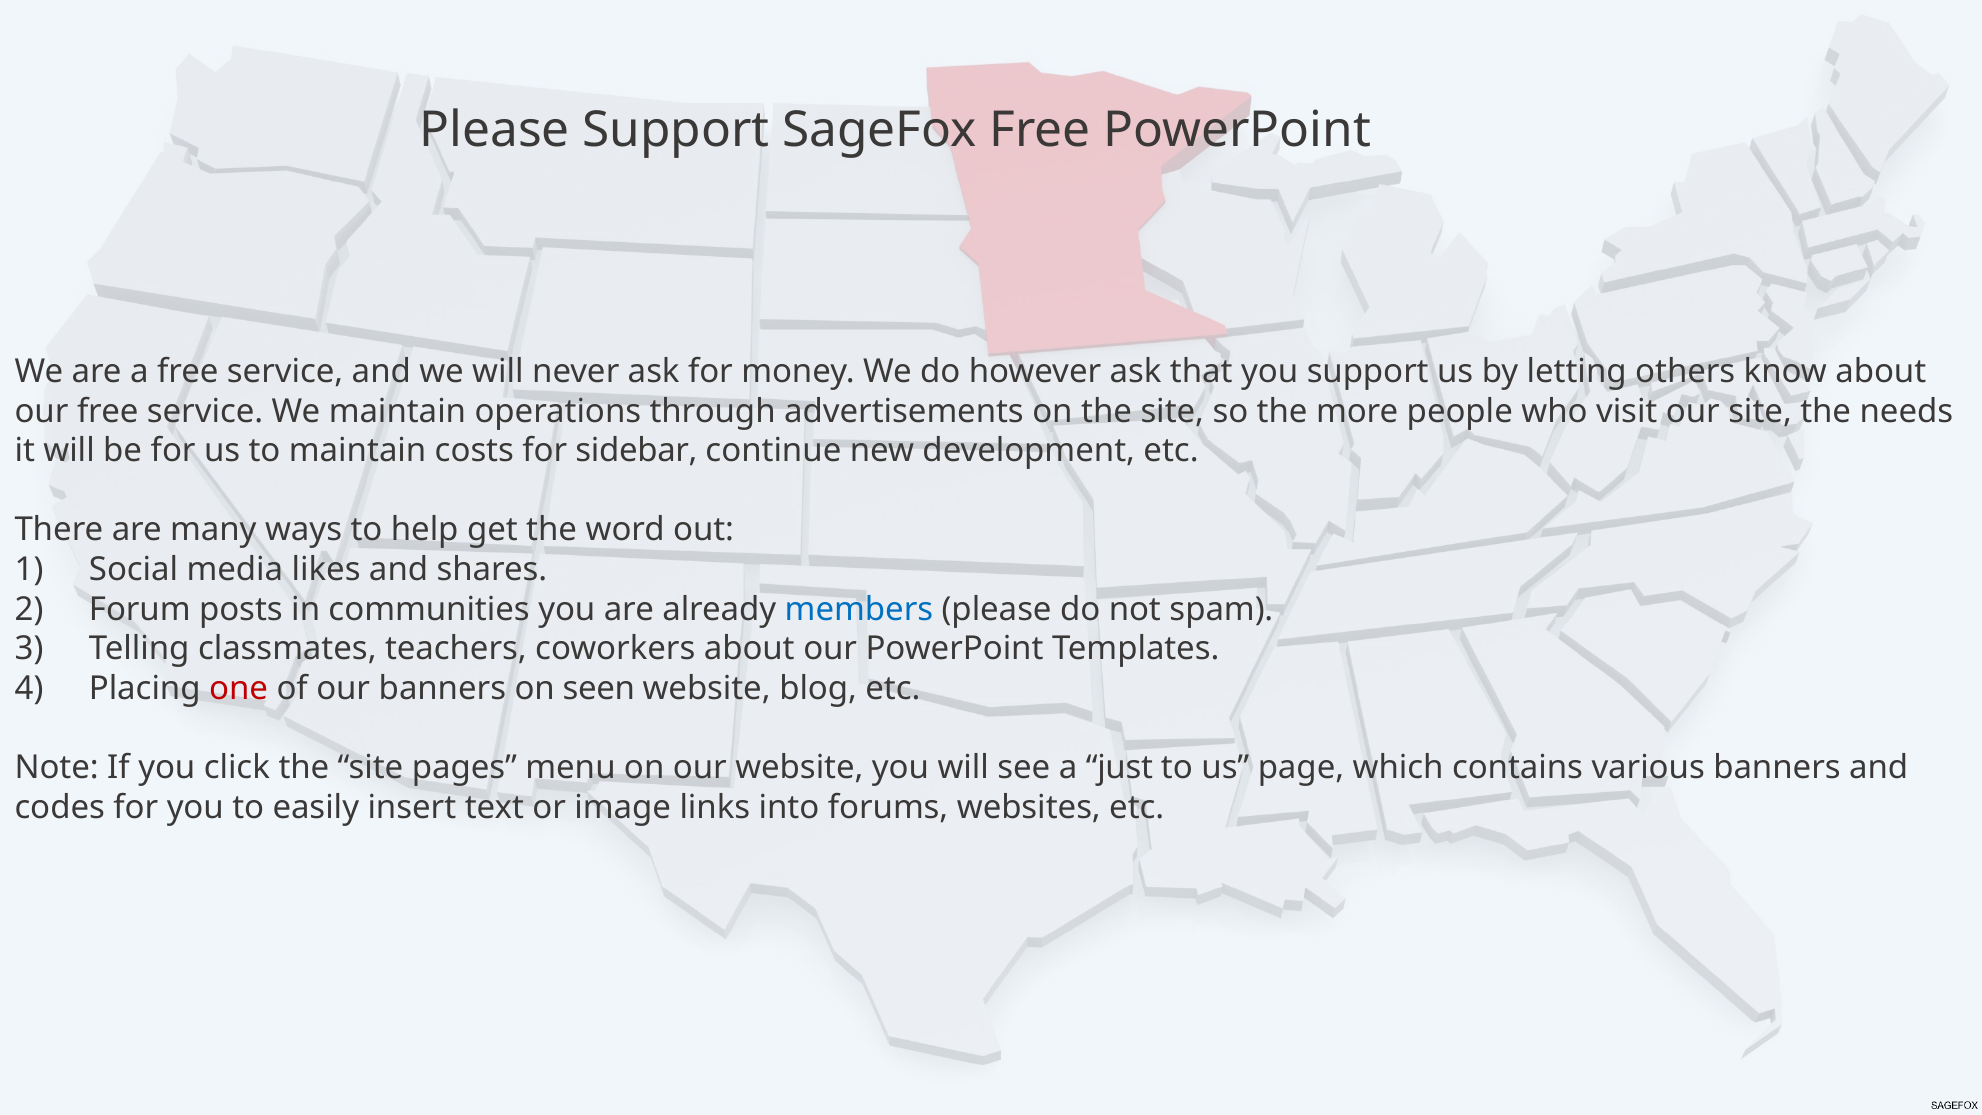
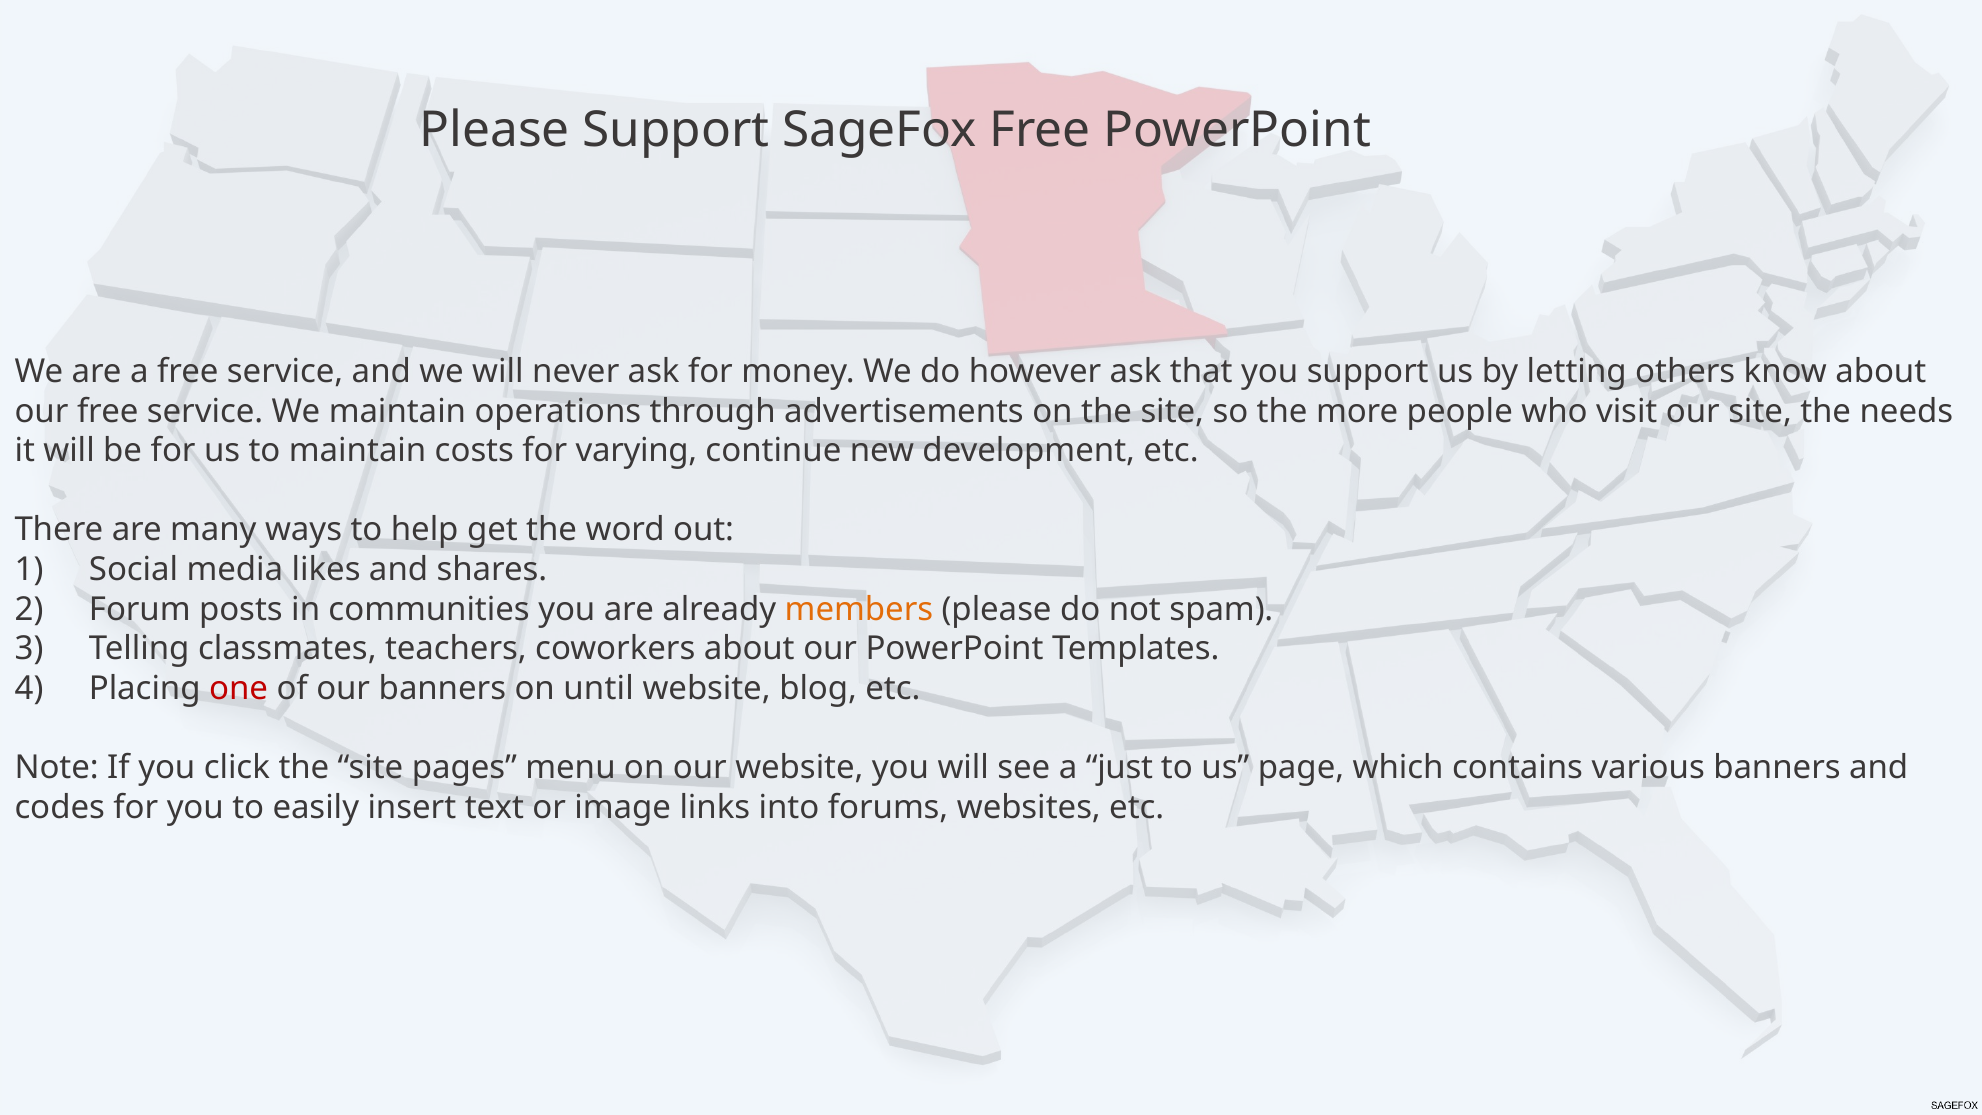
sidebar: sidebar -> varying
members colour: blue -> orange
seen: seen -> until
